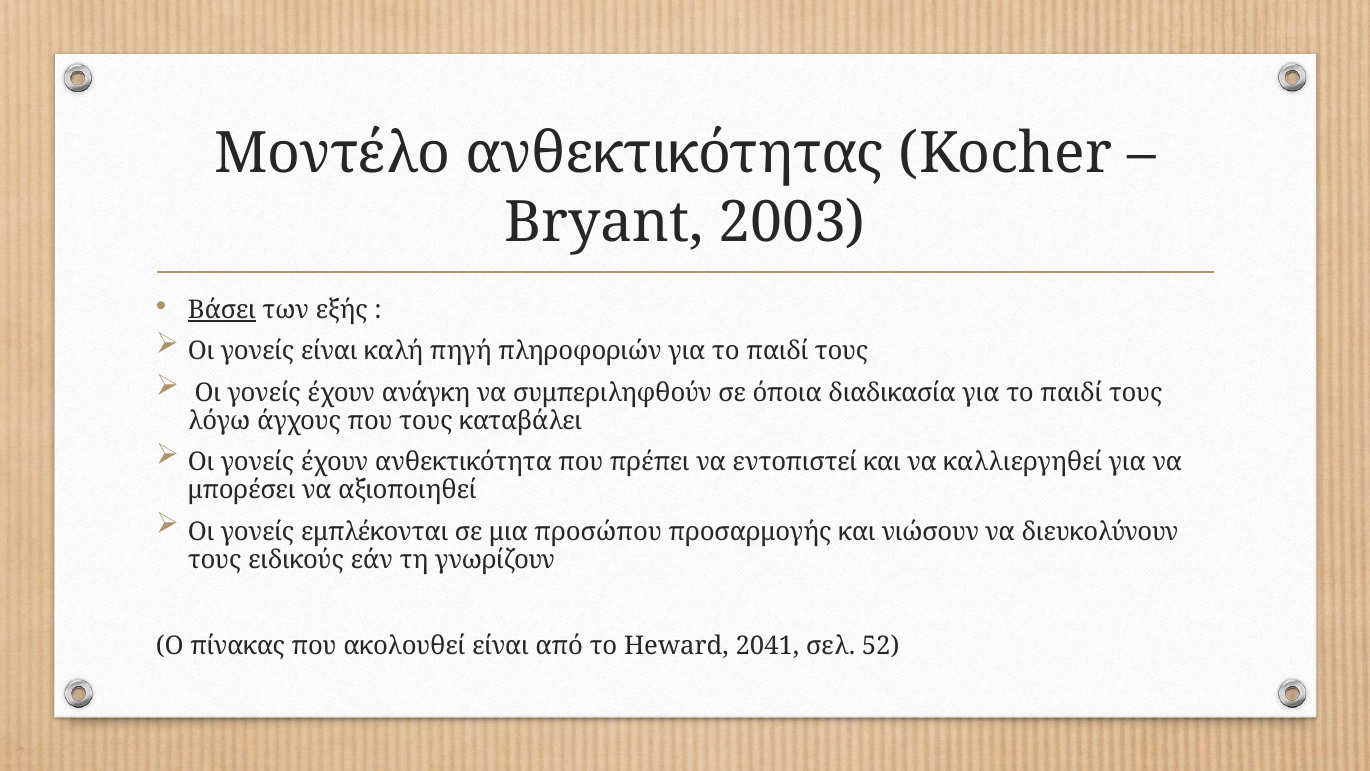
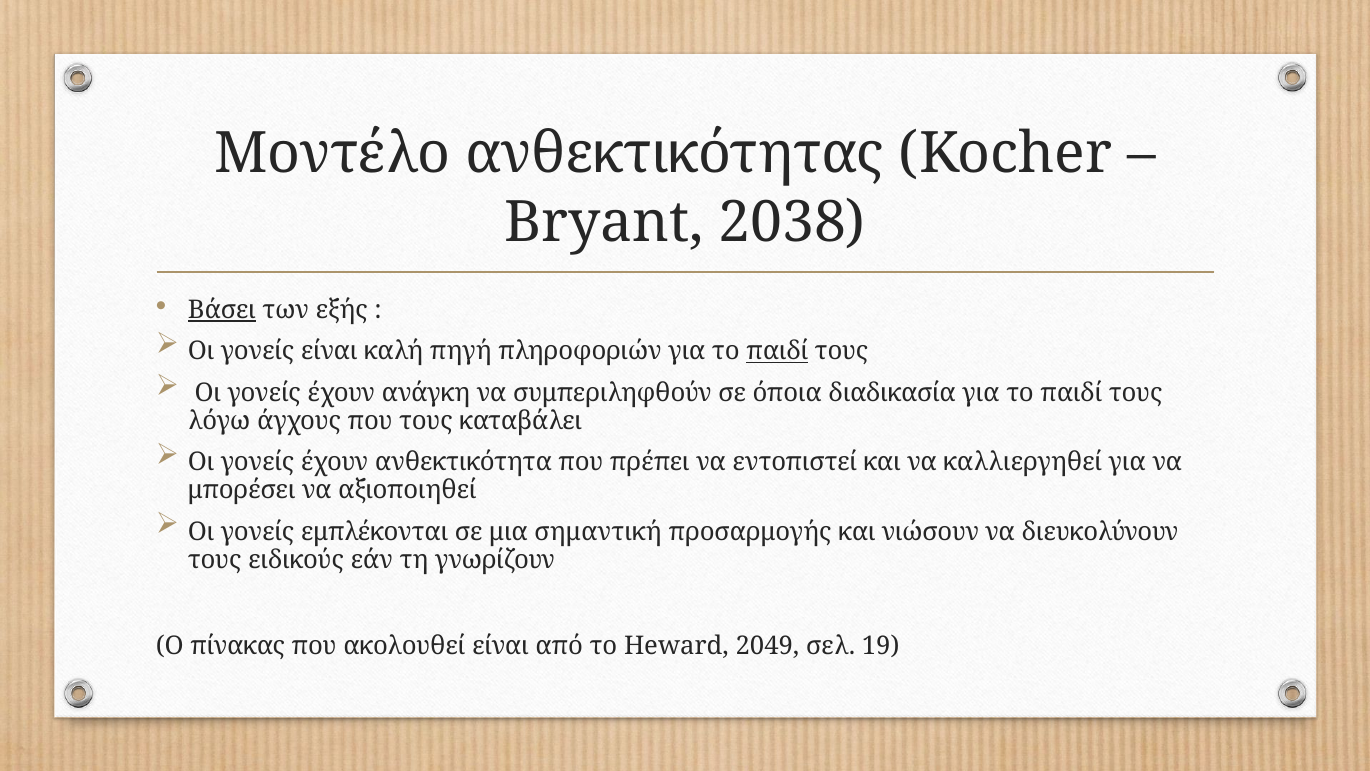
2003: 2003 -> 2038
παιδί at (777, 351) underline: none -> present
προσώπου: προσώπου -> σημαντική
2041: 2041 -> 2049
52: 52 -> 19
